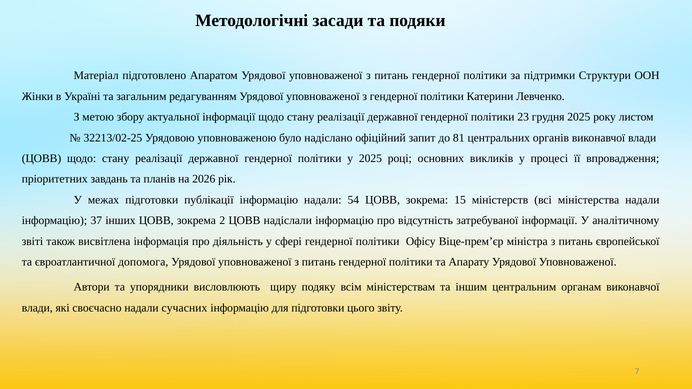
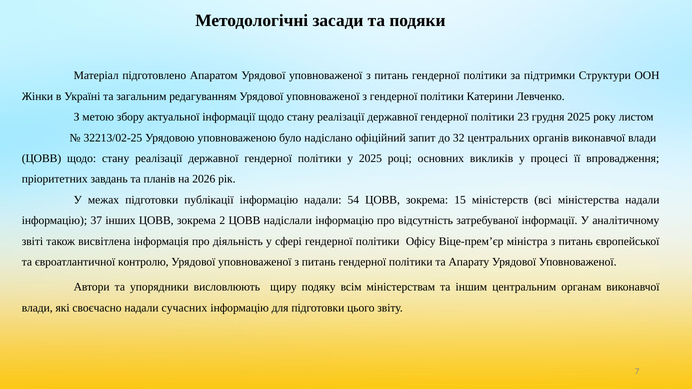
81: 81 -> 32
допомога: допомога -> контролю
